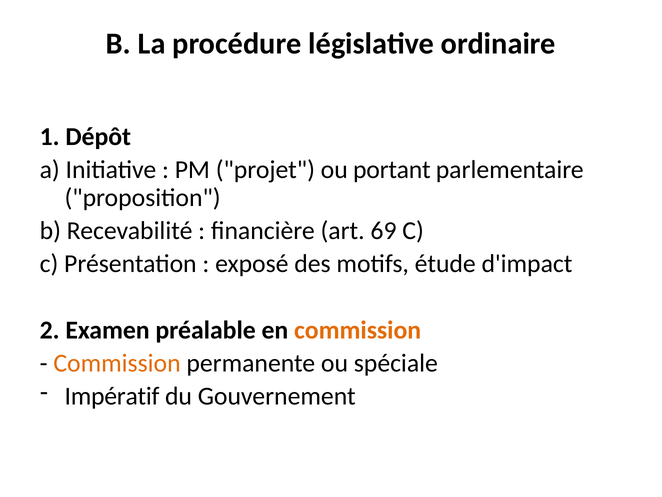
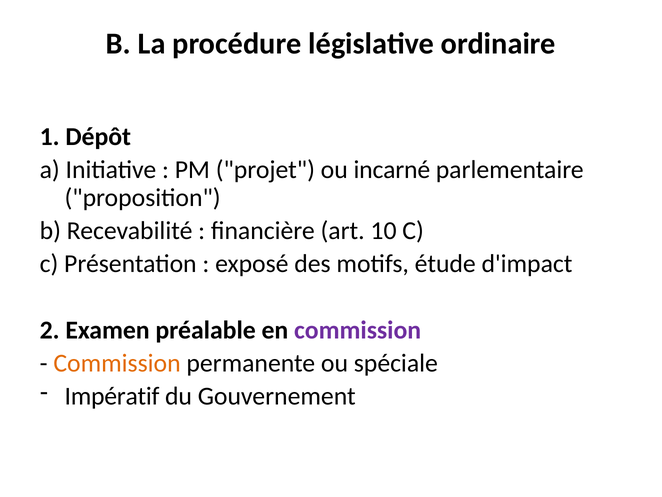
portant: portant -> incarné
69: 69 -> 10
commission at (358, 330) colour: orange -> purple
